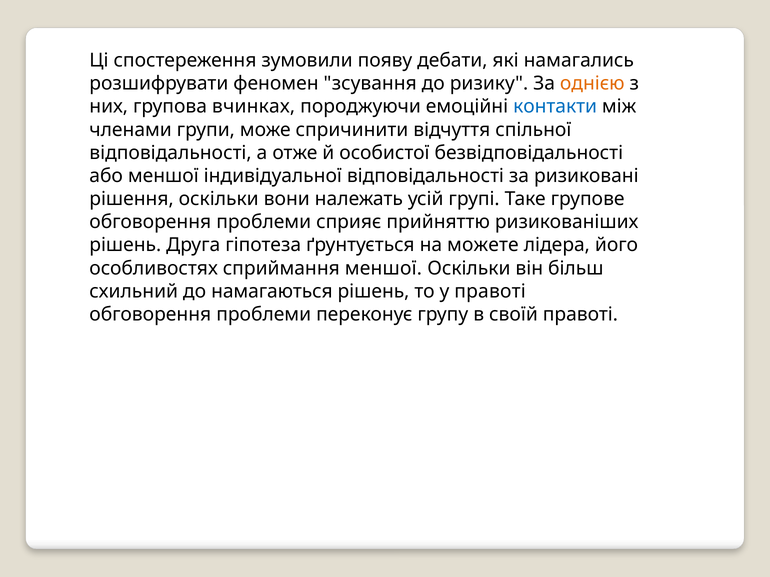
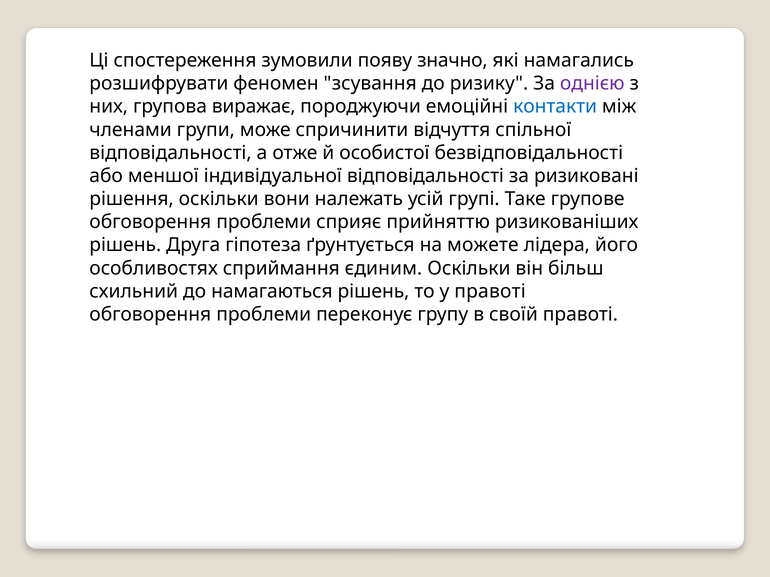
дебати: дебати -> значно
однією colour: orange -> purple
вчинках: вчинках -> виражає
сприймання меншої: меншої -> єдиним
